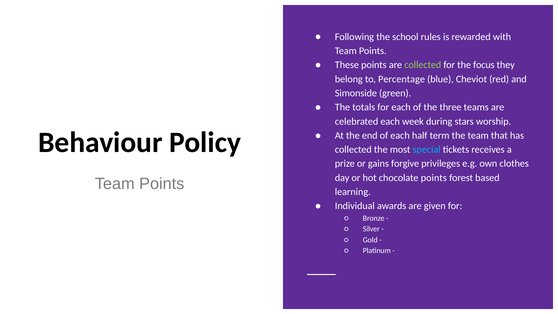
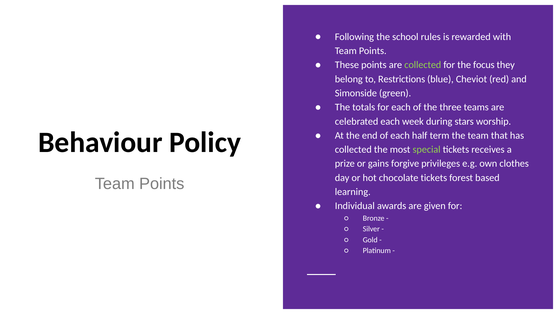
Percentage: Percentage -> Restrictions
special colour: light blue -> light green
chocolate points: points -> tickets
